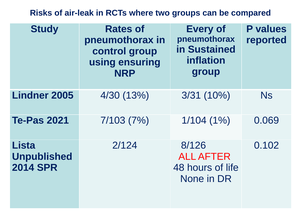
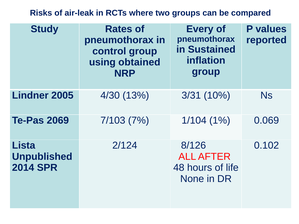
ensuring: ensuring -> obtained
2021: 2021 -> 2069
